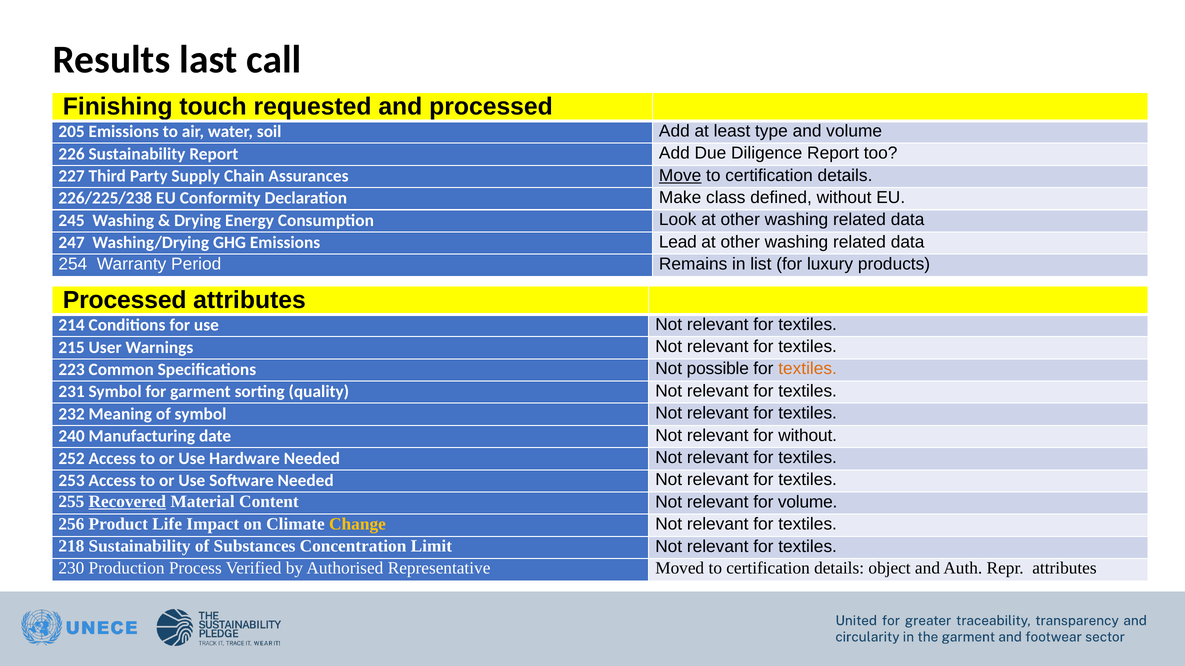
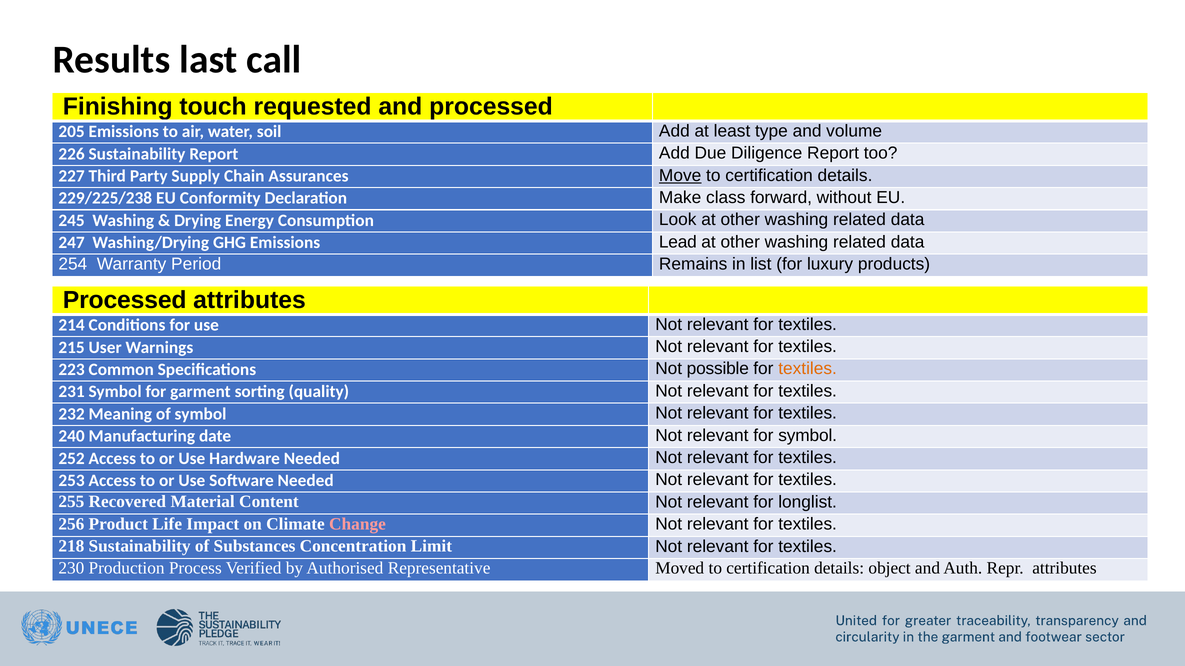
226/225/238: 226/225/238 -> 229/225/238
defined: defined -> forward
for without: without -> symbol
Recovered underline: present -> none
for volume: volume -> longlist
Change colour: yellow -> pink
